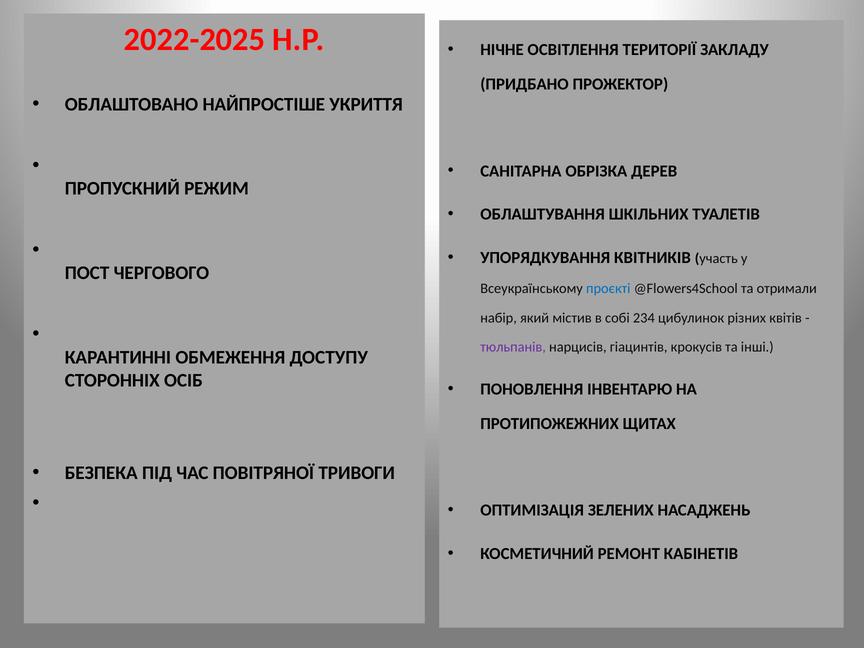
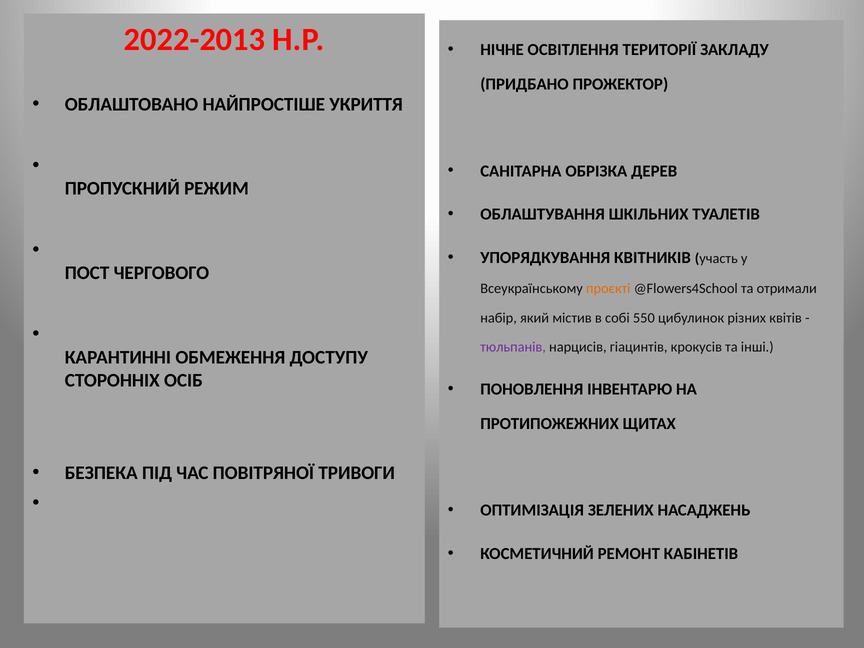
2022-2025: 2022-2025 -> 2022-2013
проєкті colour: blue -> orange
234: 234 -> 550
